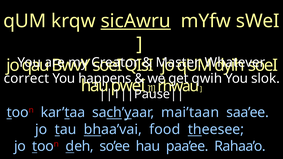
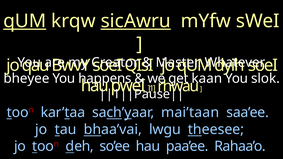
qUM at (25, 21) underline: none -> present
correct: correct -> bheyee
qwih: qwih -> kaan
food: food -> lwgu
